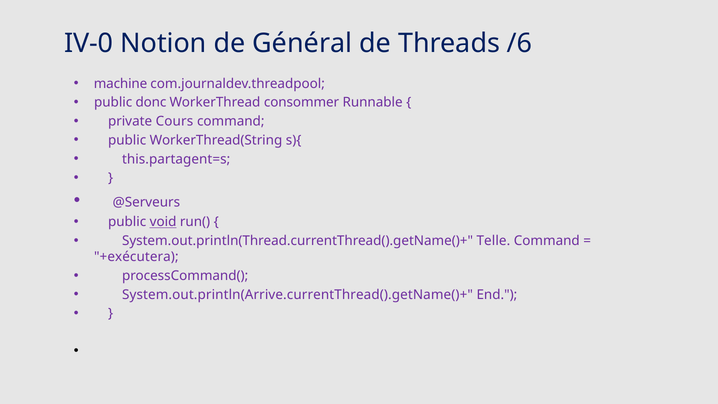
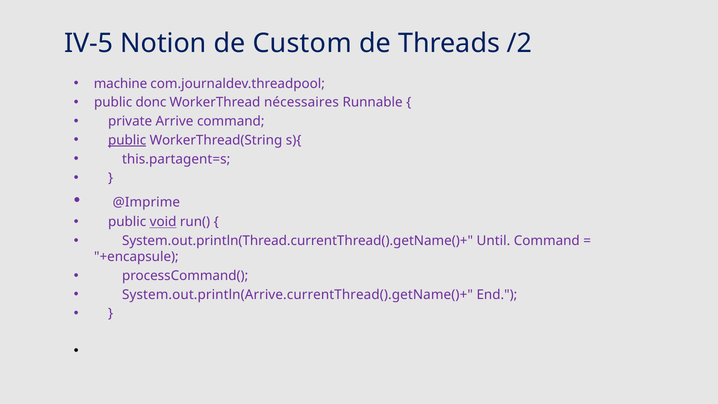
IV-0: IV-0 -> IV-5
Général: Général -> Custom
/6: /6 -> /2
consommer: consommer -> nécessaires
Cours: Cours -> Arrive
public at (127, 140) underline: none -> present
@Serveurs: @Serveurs -> @Imprime
Telle: Telle -> Until
+exécutera: +exécutera -> +encapsule
